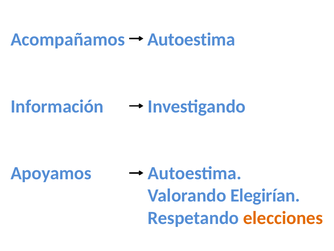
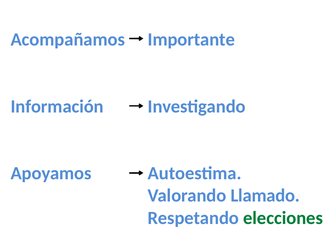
Autoestima at (191, 39): Autoestima -> Importante
Elegirían: Elegirían -> Llamado
elecciones colour: orange -> green
